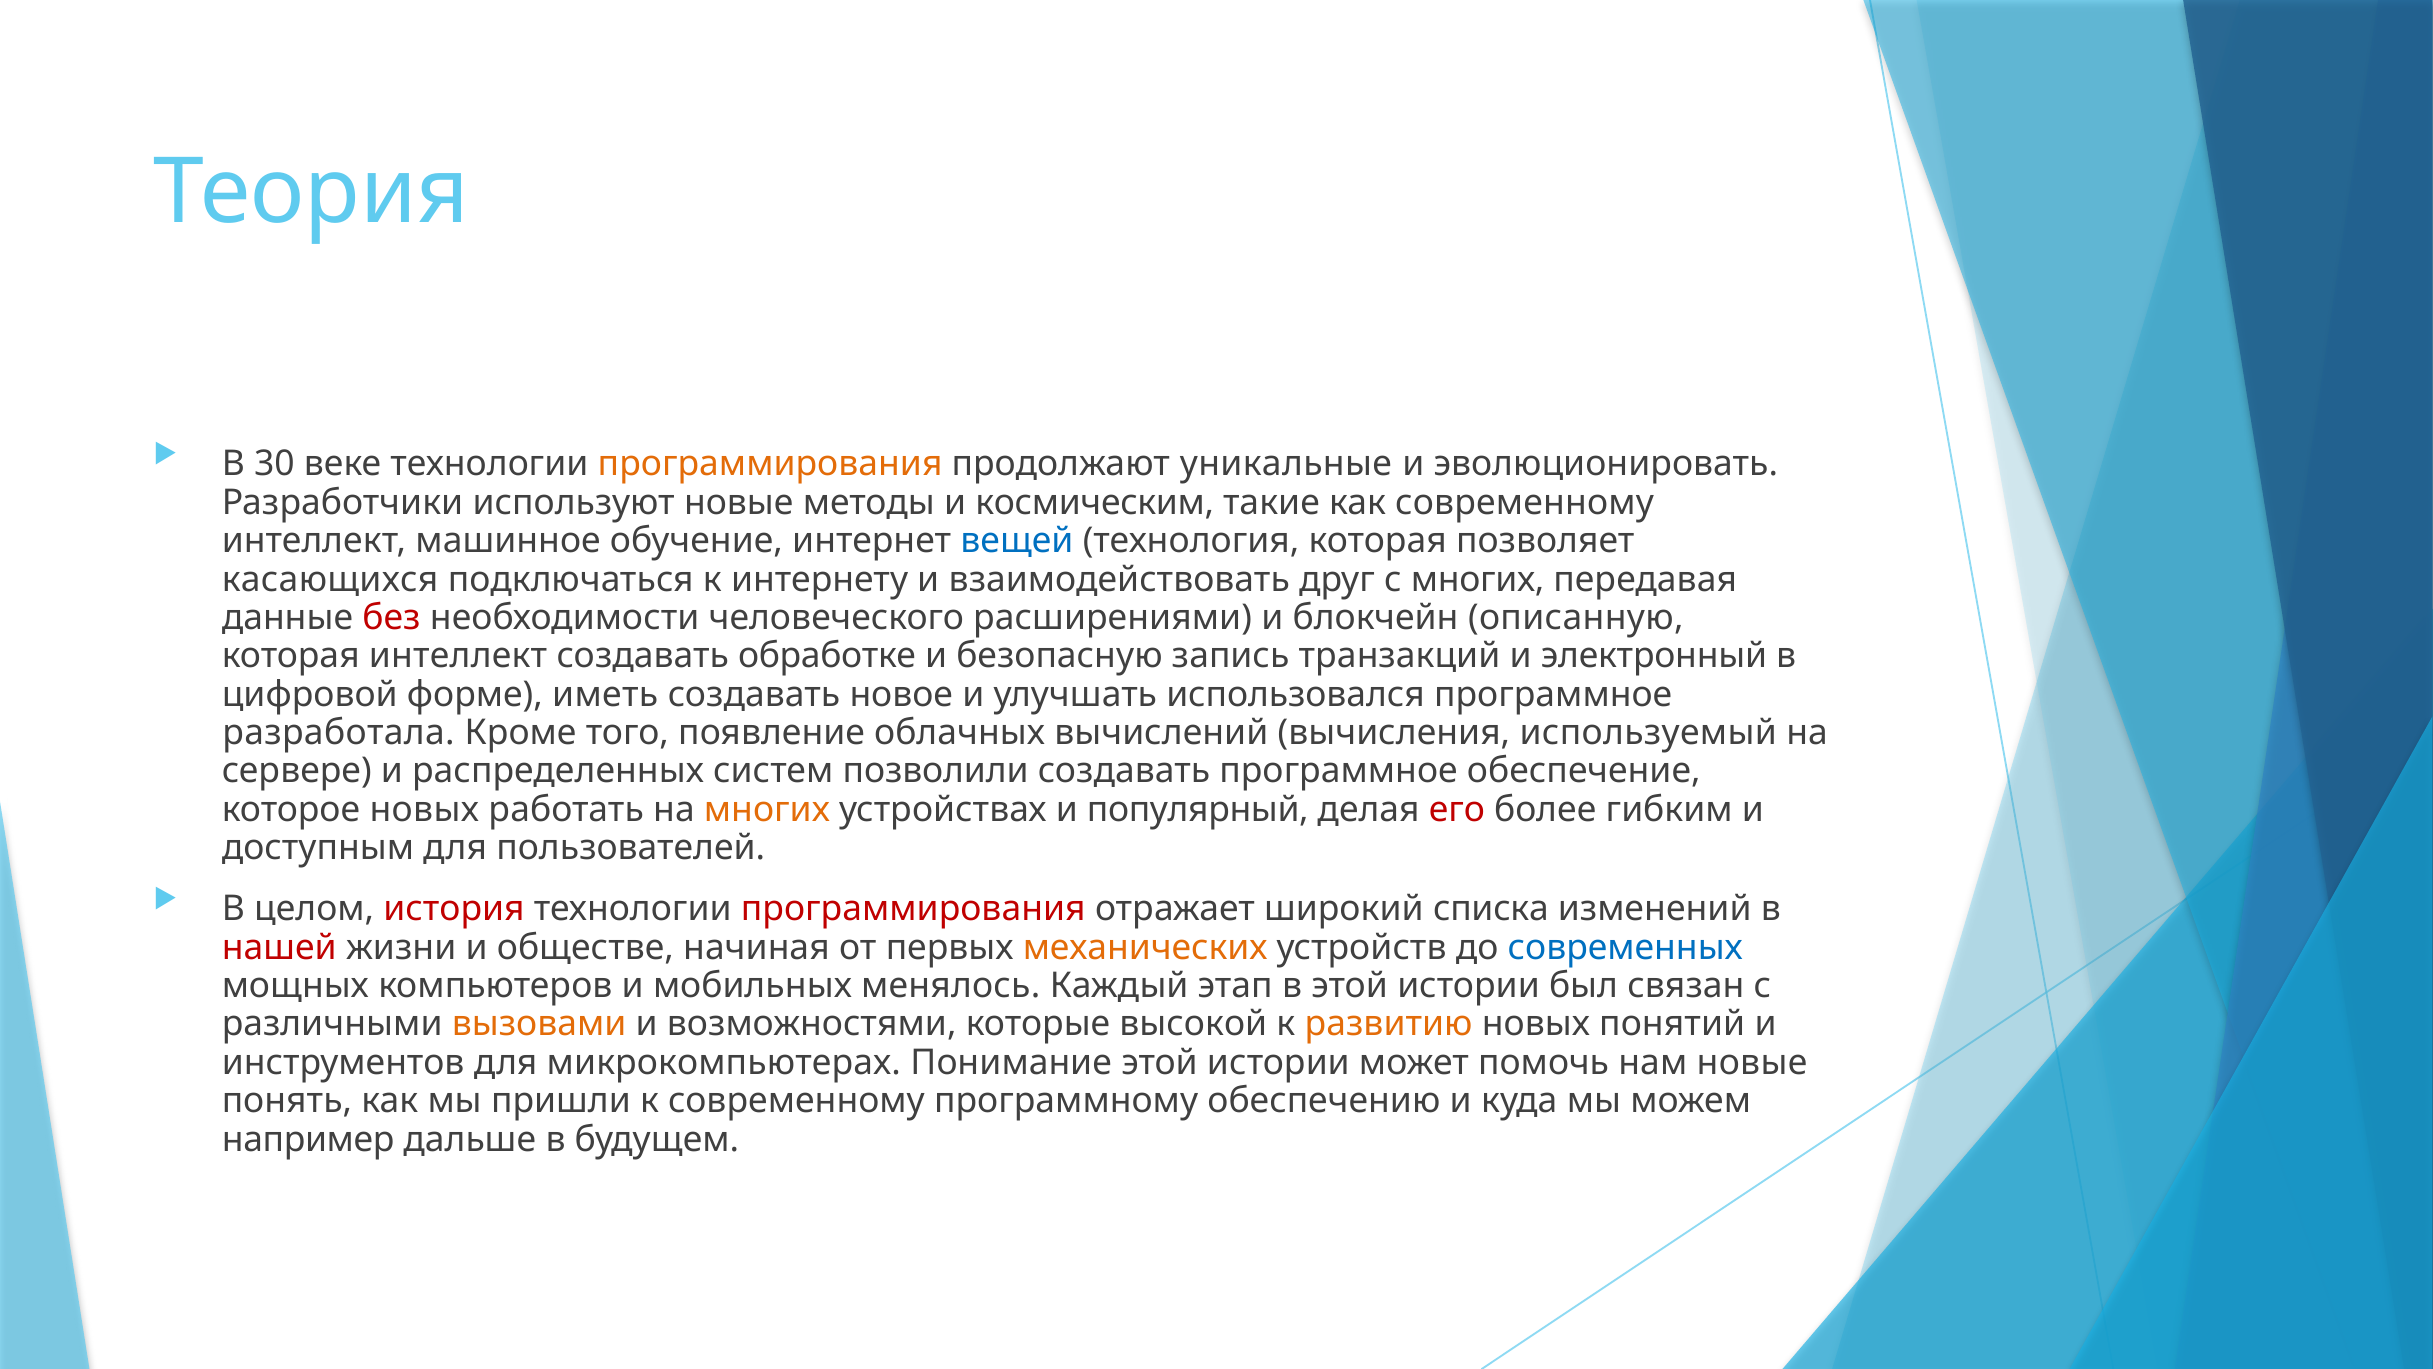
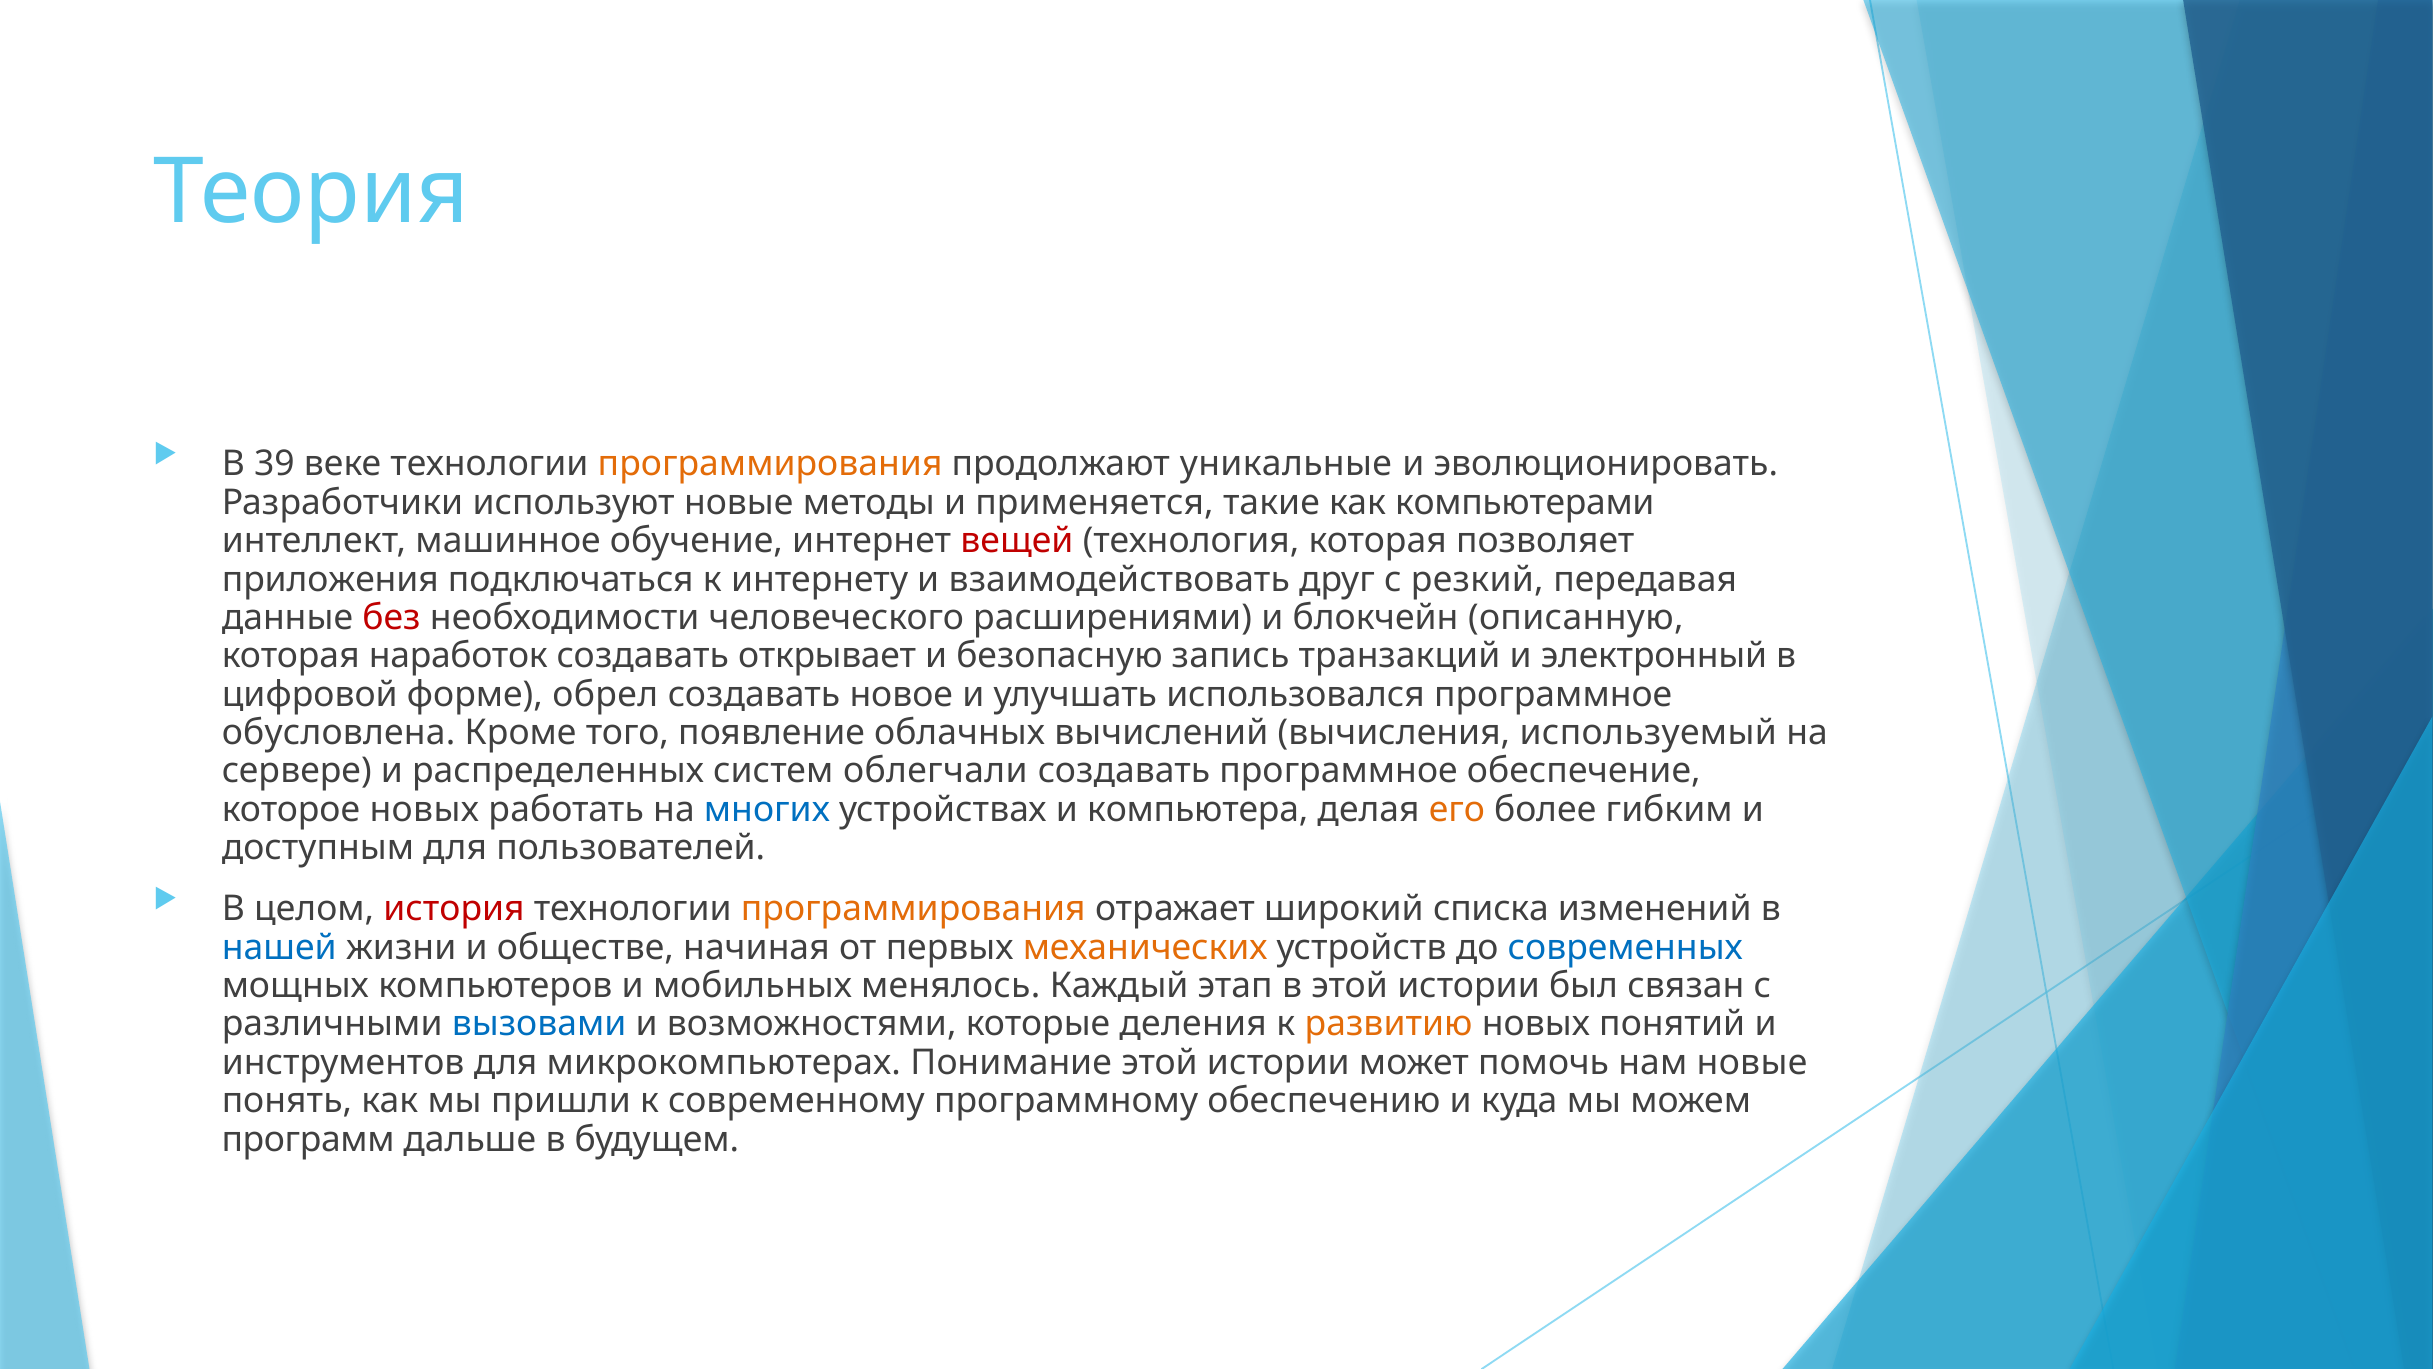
30: 30 -> 39
космическим: космическим -> применяется
как современному: современному -> компьютерами
вещей colour: blue -> red
касающихся: касающихся -> приложения
с многих: многих -> резкий
которая интеллект: интеллект -> наработок
обработке: обработке -> открывает
иметь: иметь -> обрел
разработала: разработала -> обусловлена
позволили: позволили -> облегчали
многих at (767, 809) colour: orange -> blue
популярный: популярный -> компьютера
его colour: red -> orange
программирования at (913, 909) colour: red -> orange
нашей colour: red -> blue
вызовами colour: orange -> blue
высокой: высокой -> деления
например: например -> программ
